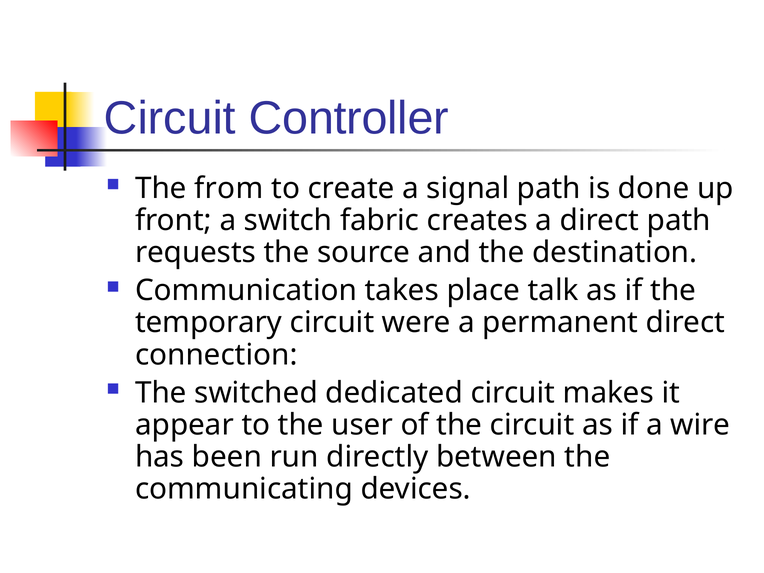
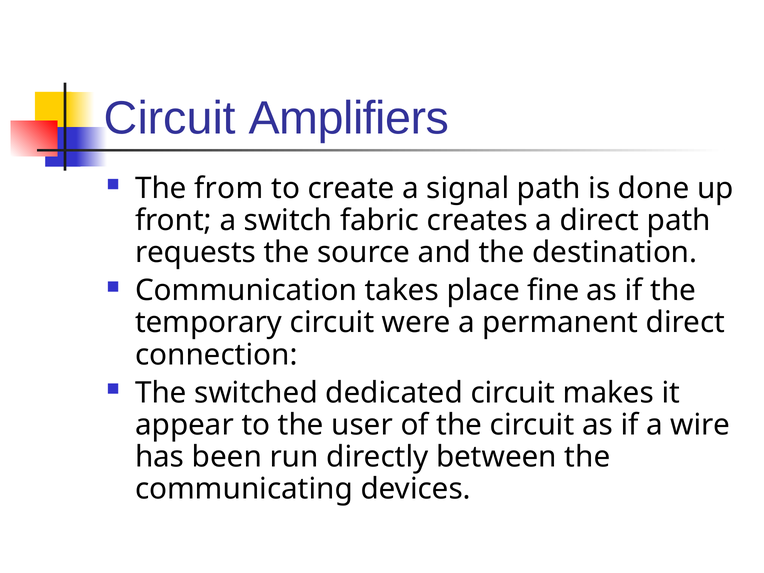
Controller: Controller -> Amplifiers
talk: talk -> fine
